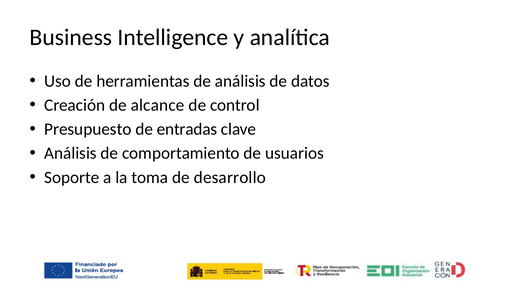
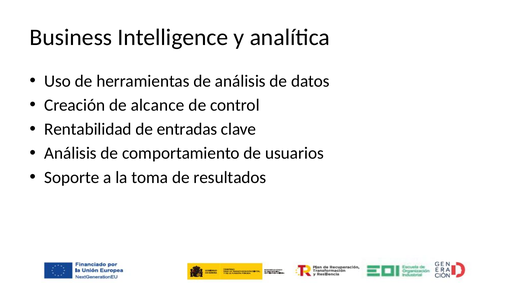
Presupuesto: Presupuesto -> Rentabilidad
desarrollo: desarrollo -> resultados
